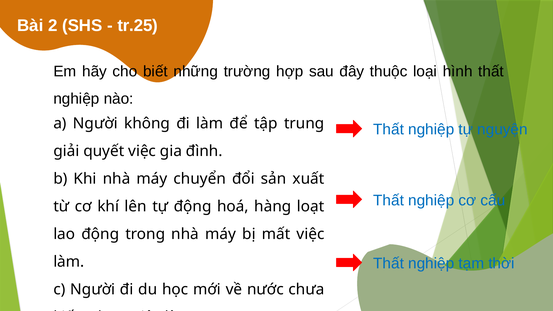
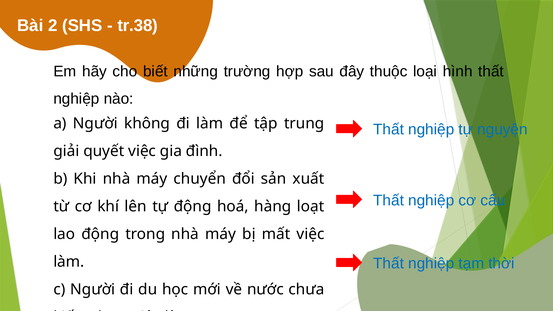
tr.25: tr.25 -> tr.38
